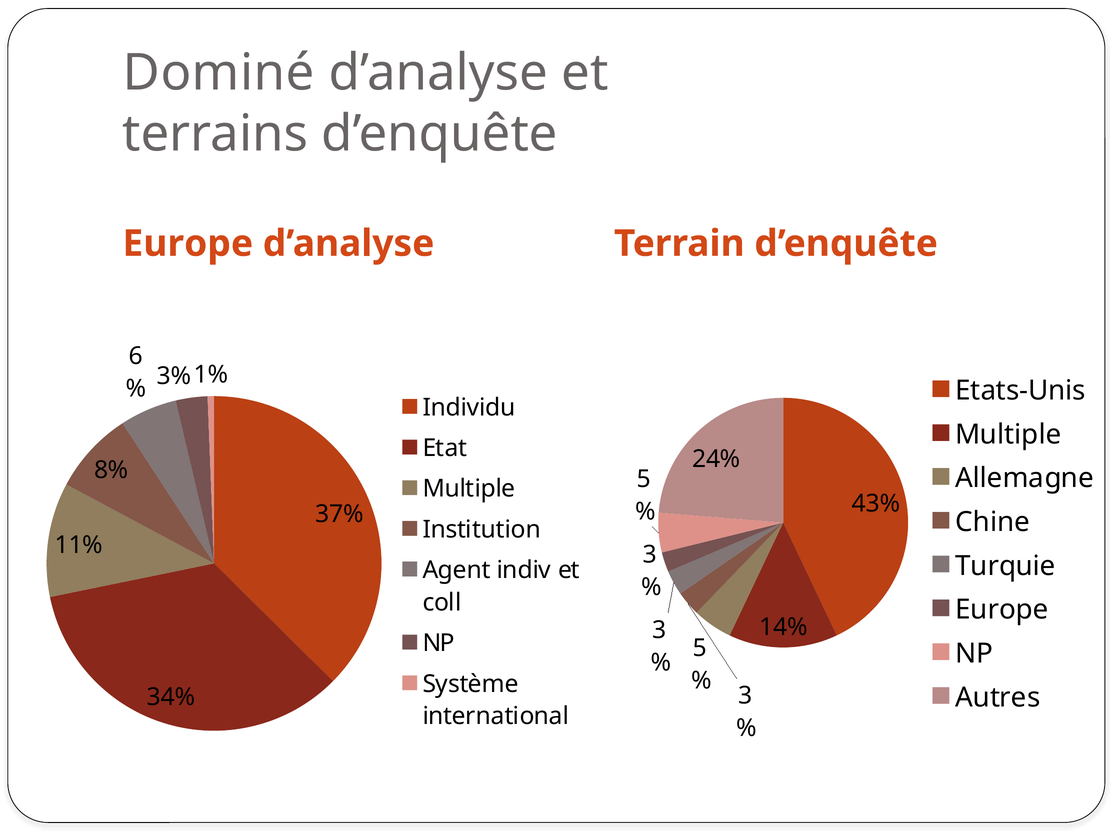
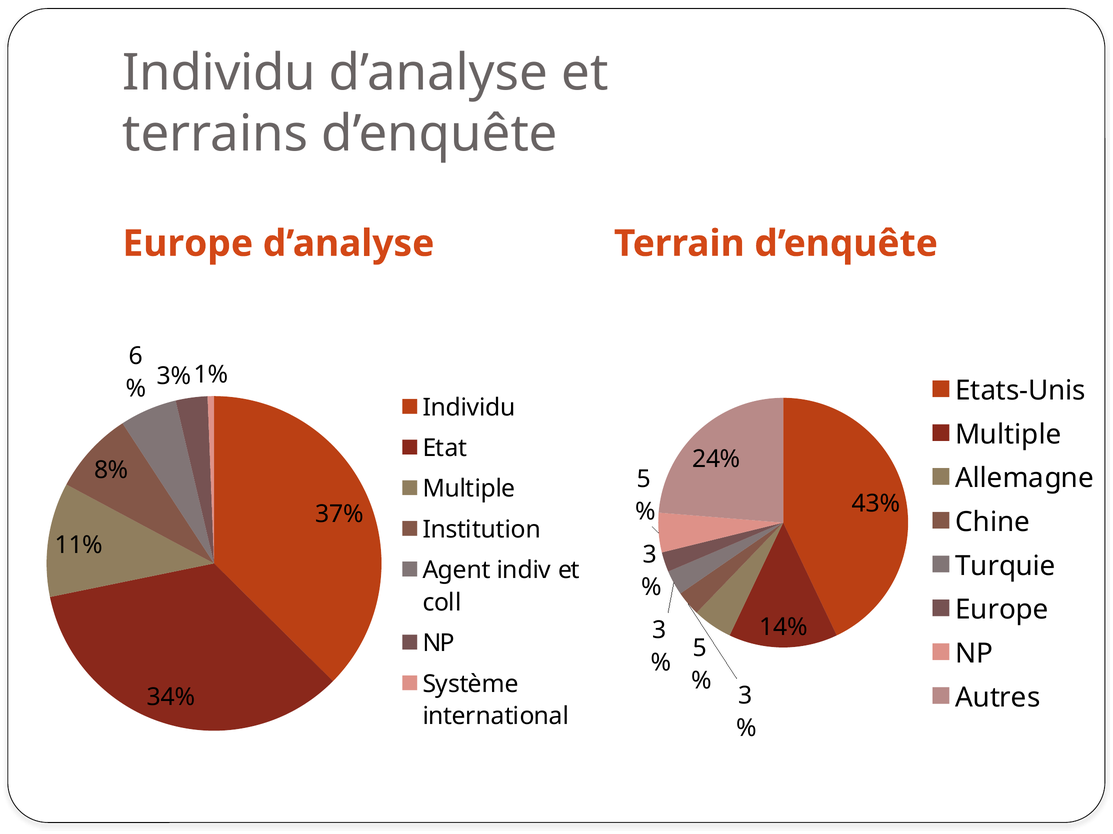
Dominé at (219, 73): Dominé -> Individu
